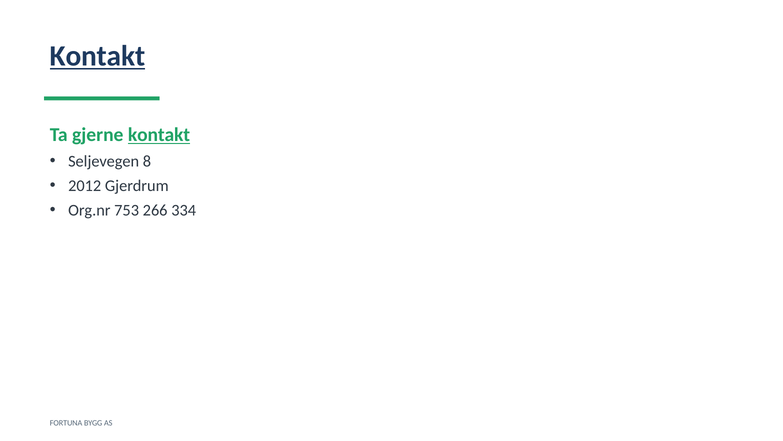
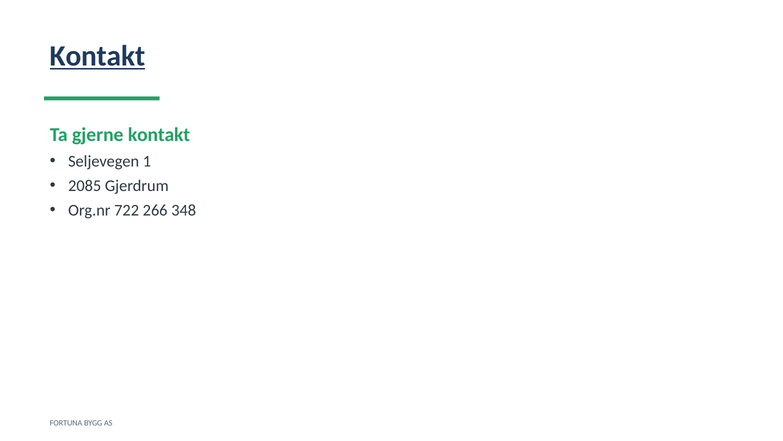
kontakt at (159, 135) underline: present -> none
8: 8 -> 1
2012: 2012 -> 2085
753: 753 -> 722
334: 334 -> 348
